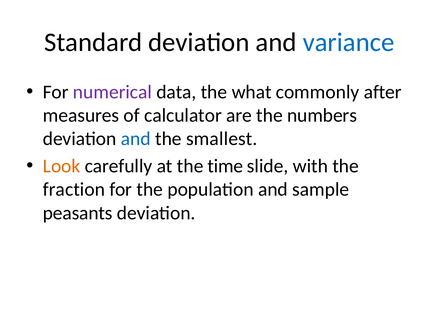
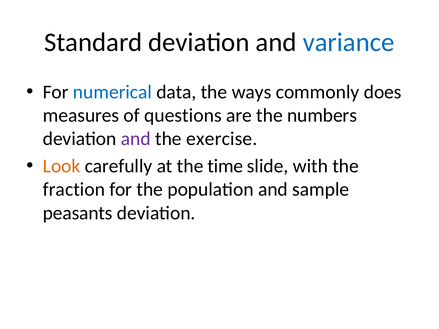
numerical colour: purple -> blue
what: what -> ways
after: after -> does
calculator: calculator -> questions
and at (136, 139) colour: blue -> purple
smallest: smallest -> exercise
